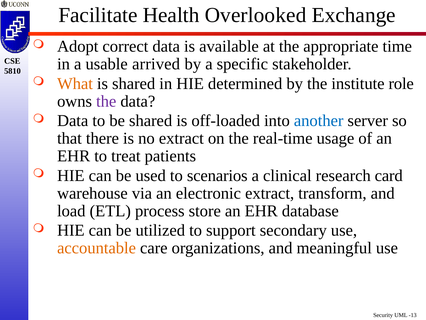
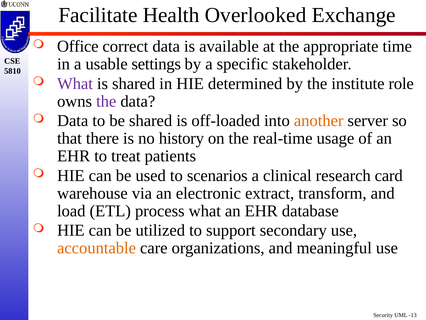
Adopt: Adopt -> Office
arrived: arrived -> settings
What at (75, 83) colour: orange -> purple
another colour: blue -> orange
no extract: extract -> history
process store: store -> what
